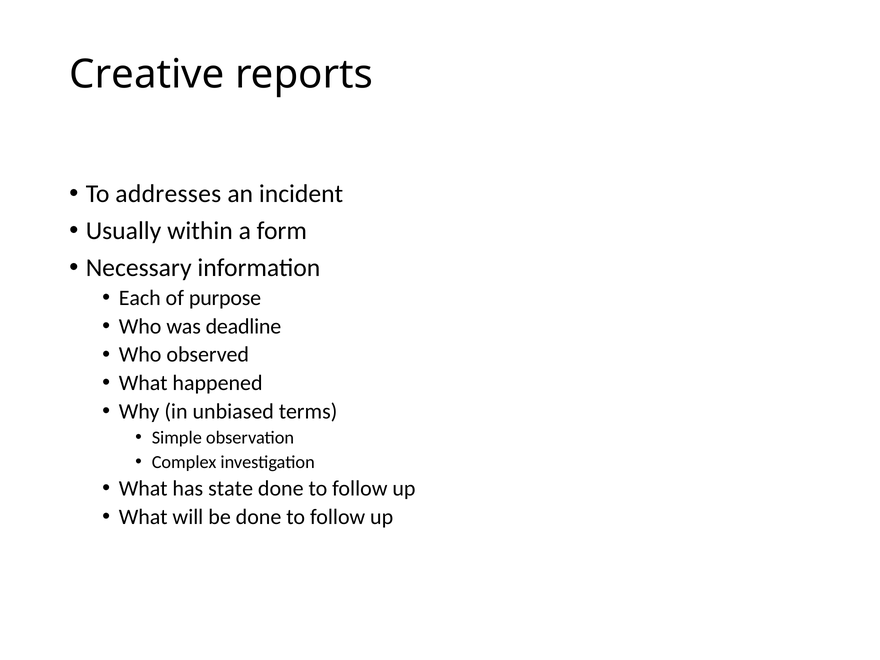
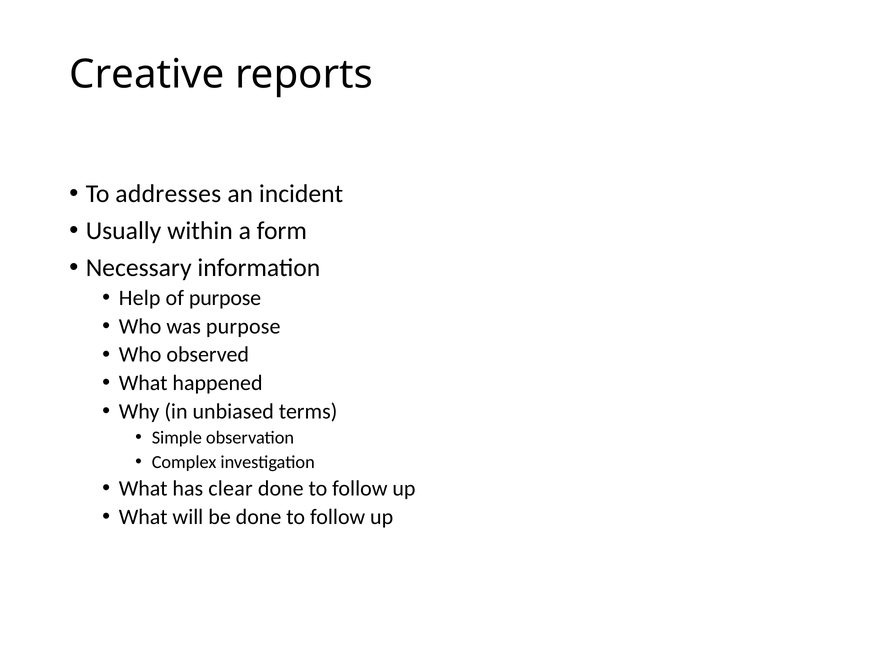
Each: Each -> Help
was deadline: deadline -> purpose
state: state -> clear
